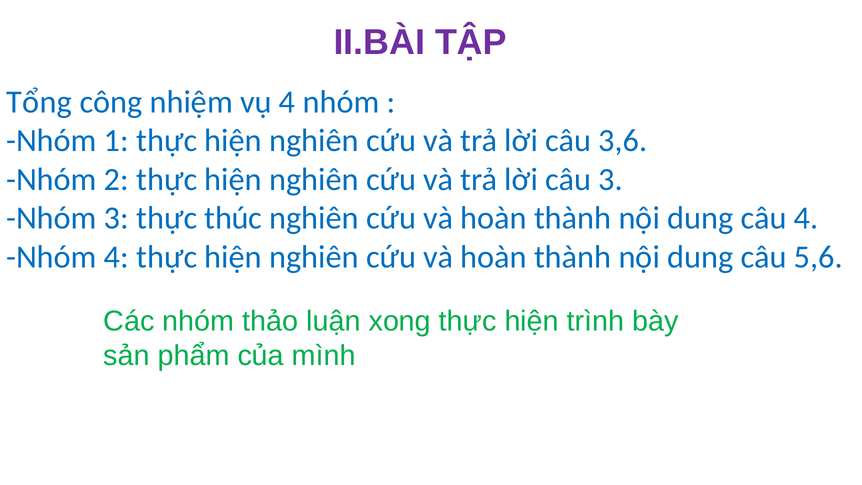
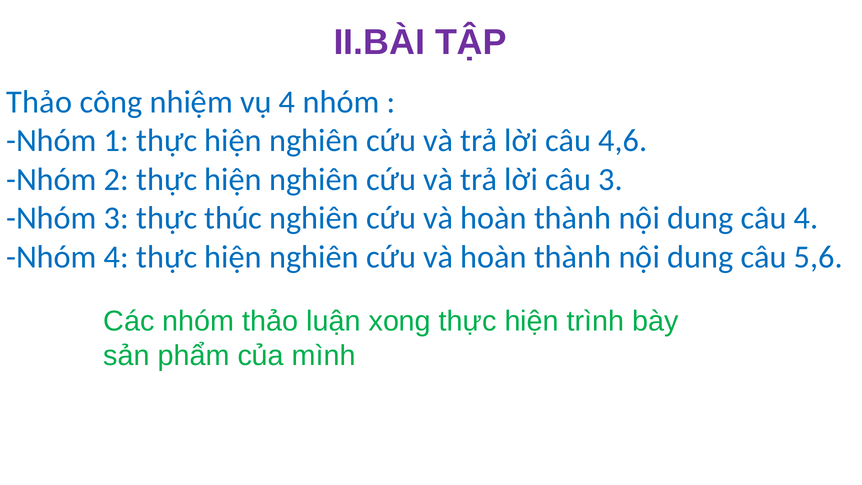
Tổng at (39, 102): Tổng -> Thảo
3,6: 3,6 -> 4,6
